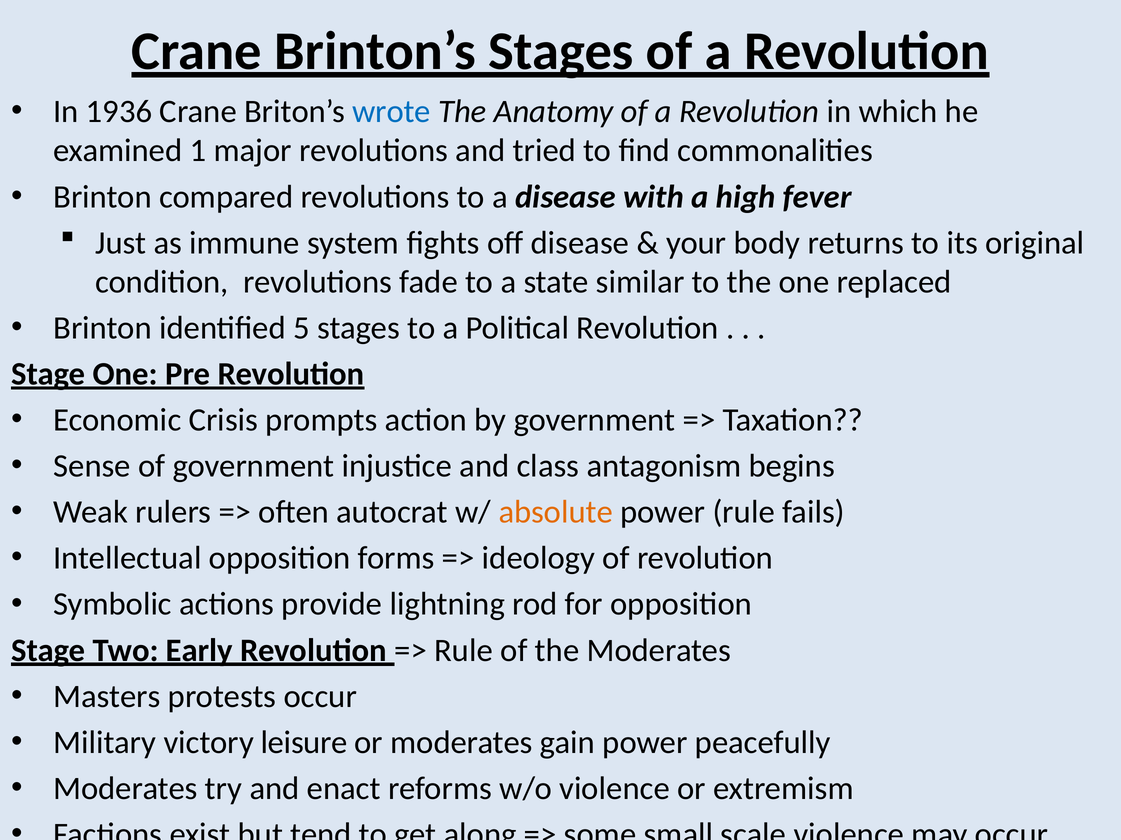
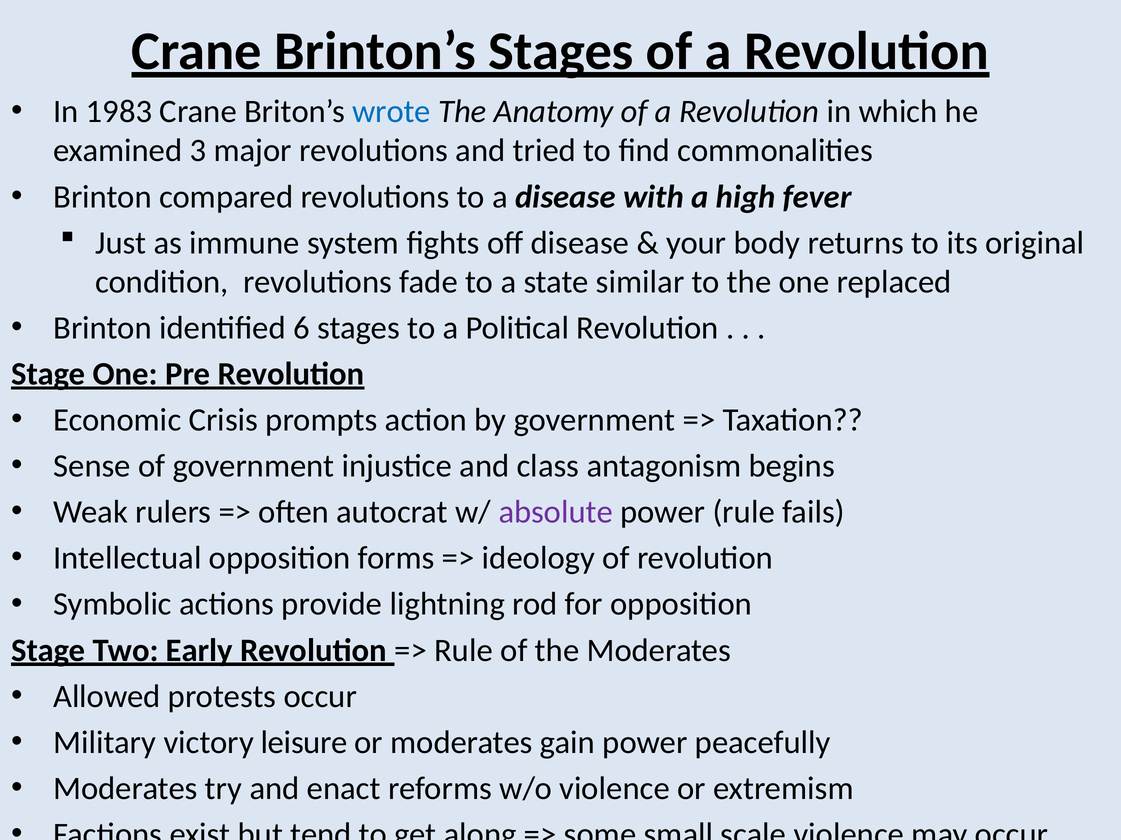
1936: 1936 -> 1983
1: 1 -> 3
5: 5 -> 6
absolute colour: orange -> purple
Masters: Masters -> Allowed
